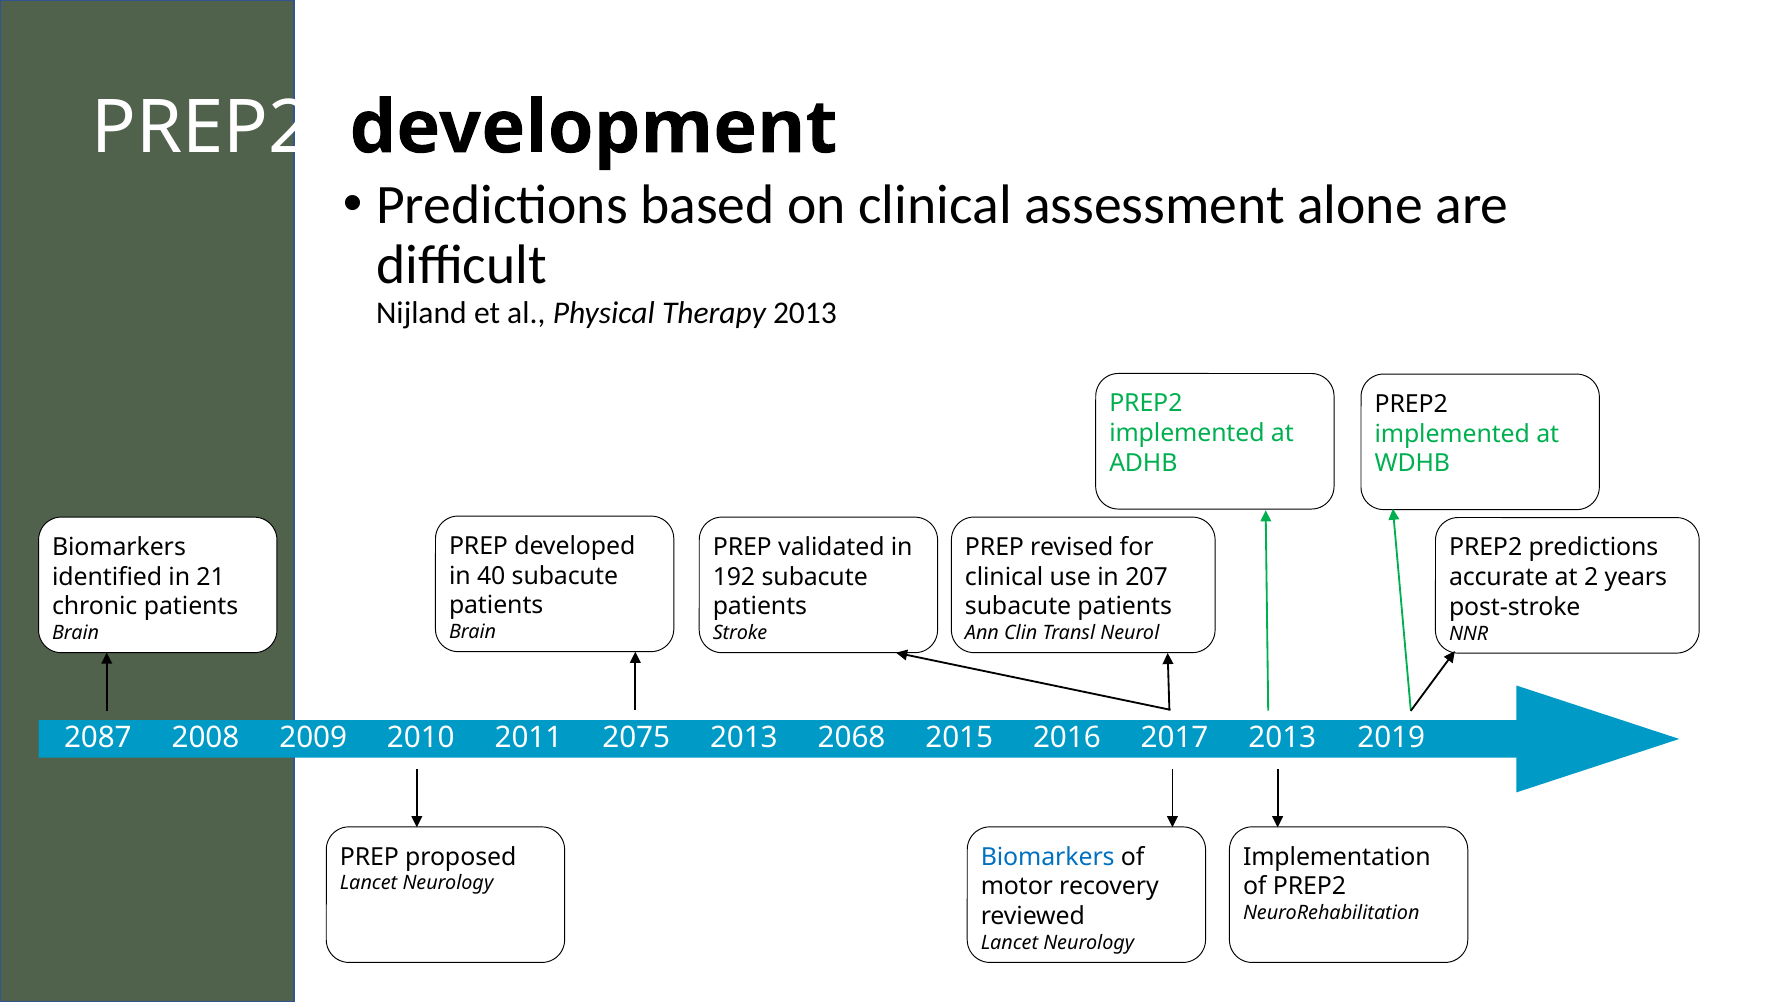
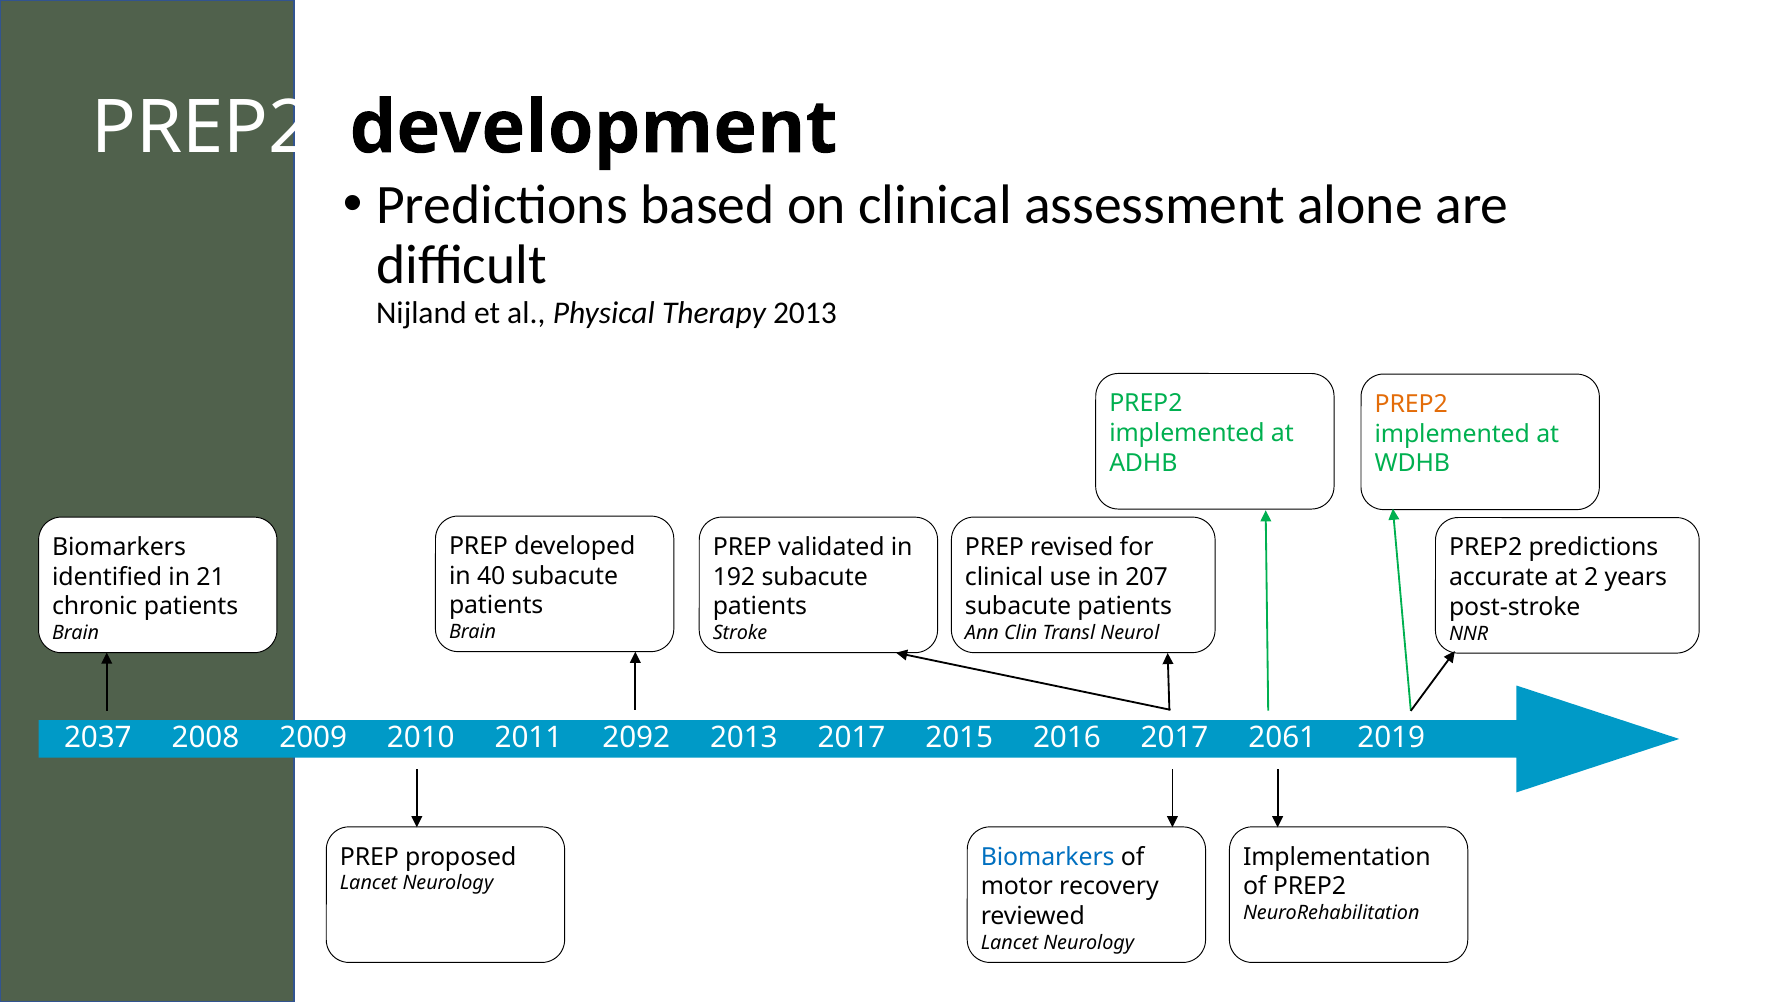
PREP2 at (1411, 404) colour: black -> orange
2087: 2087 -> 2037
2075: 2075 -> 2092
2013 2068: 2068 -> 2017
2017 2013: 2013 -> 2061
